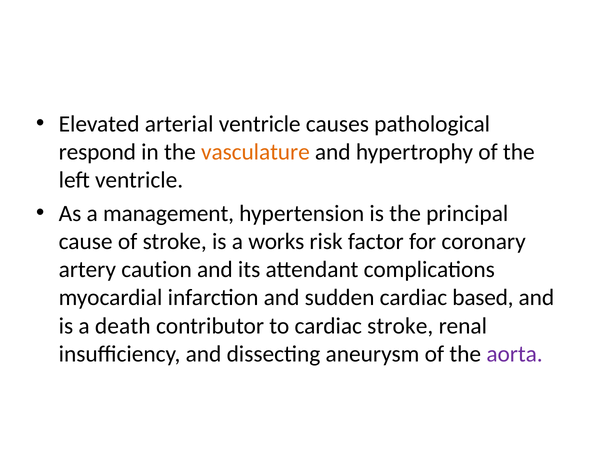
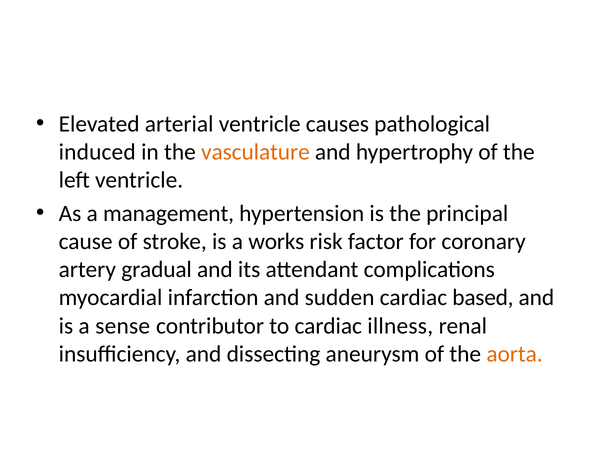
respond: respond -> induced
caution: caution -> gradual
death: death -> sense
cardiac stroke: stroke -> illness
aorta colour: purple -> orange
